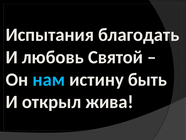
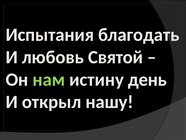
нам colour: light blue -> light green
быть: быть -> день
жива: жива -> нашу
